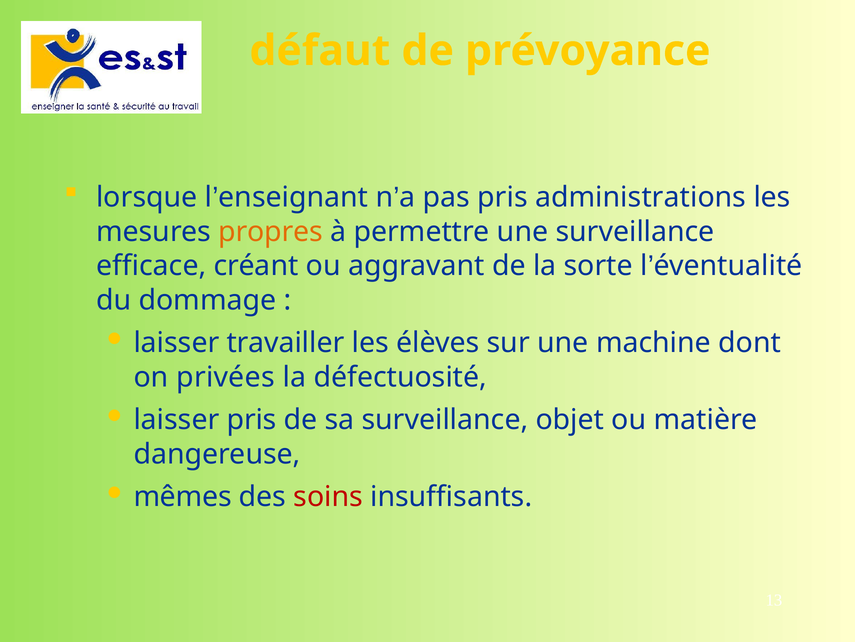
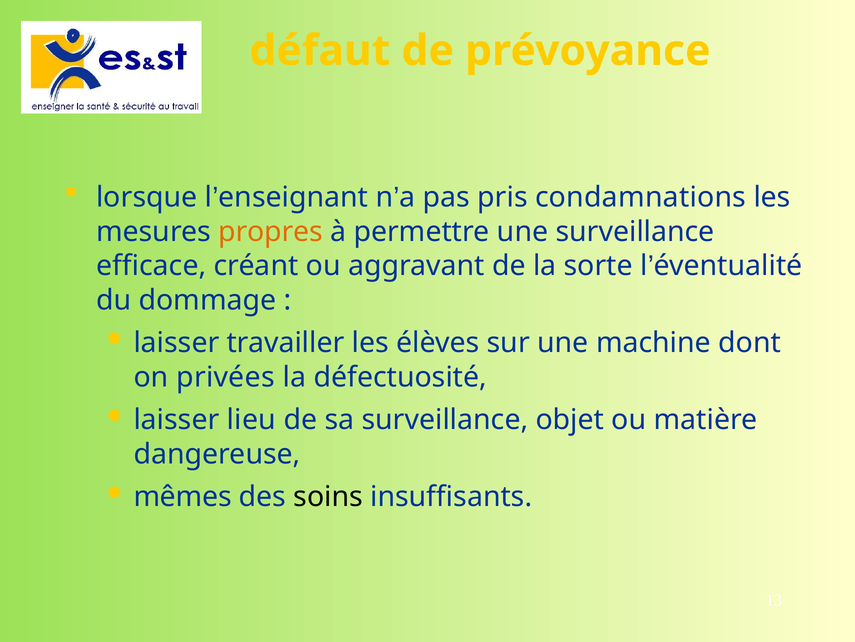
administrations: administrations -> condamnations
laisser pris: pris -> lieu
soins colour: red -> black
